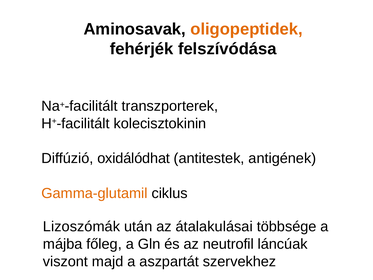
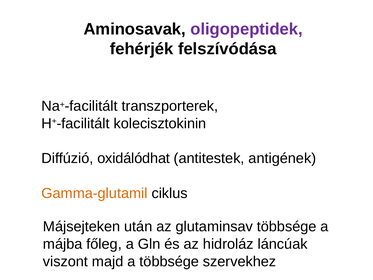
oligopeptidek colour: orange -> purple
Lizoszómák: Lizoszómák -> Májsejteken
átalakulásai: átalakulásai -> glutaminsav
neutrofil: neutrofil -> hidroláz
a aszpartát: aszpartát -> többsége
